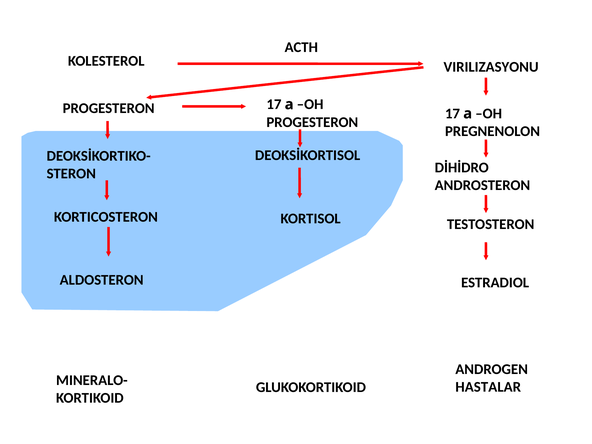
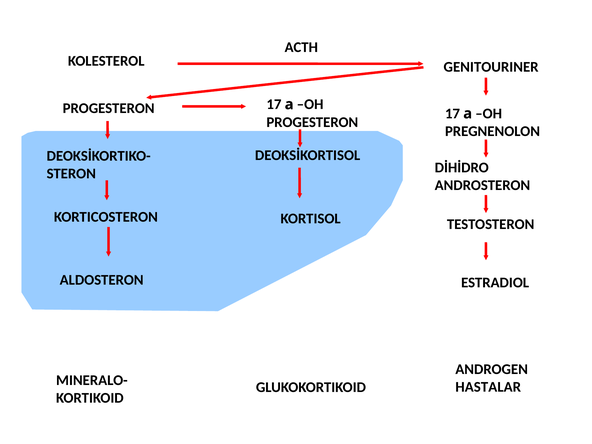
VIRILIZASYONU: VIRILIZASYONU -> GENITOURINER
